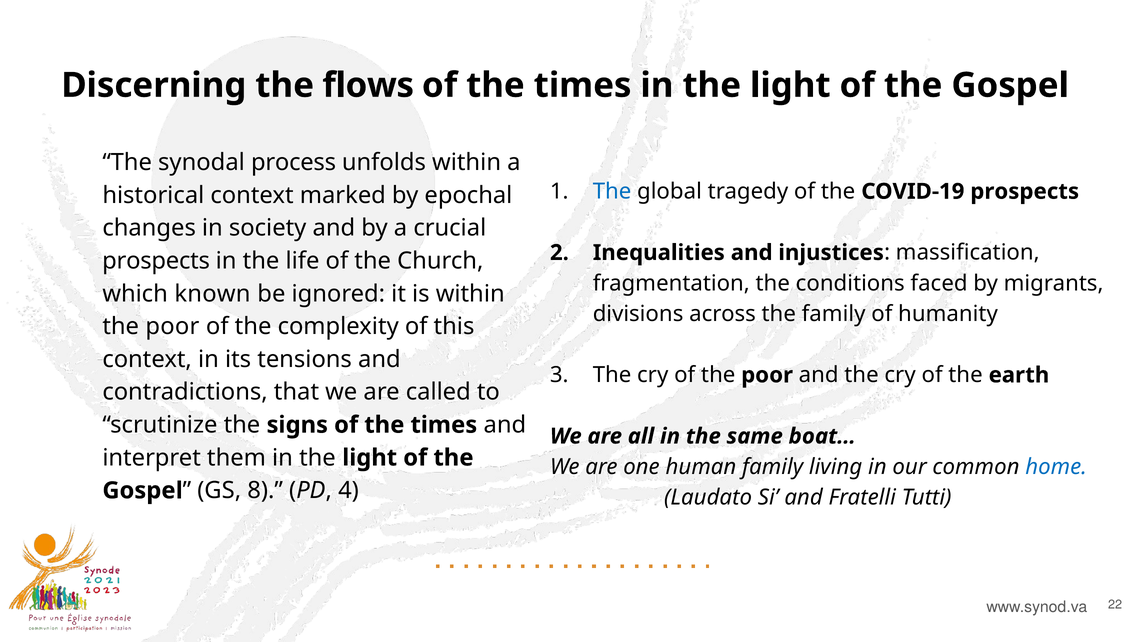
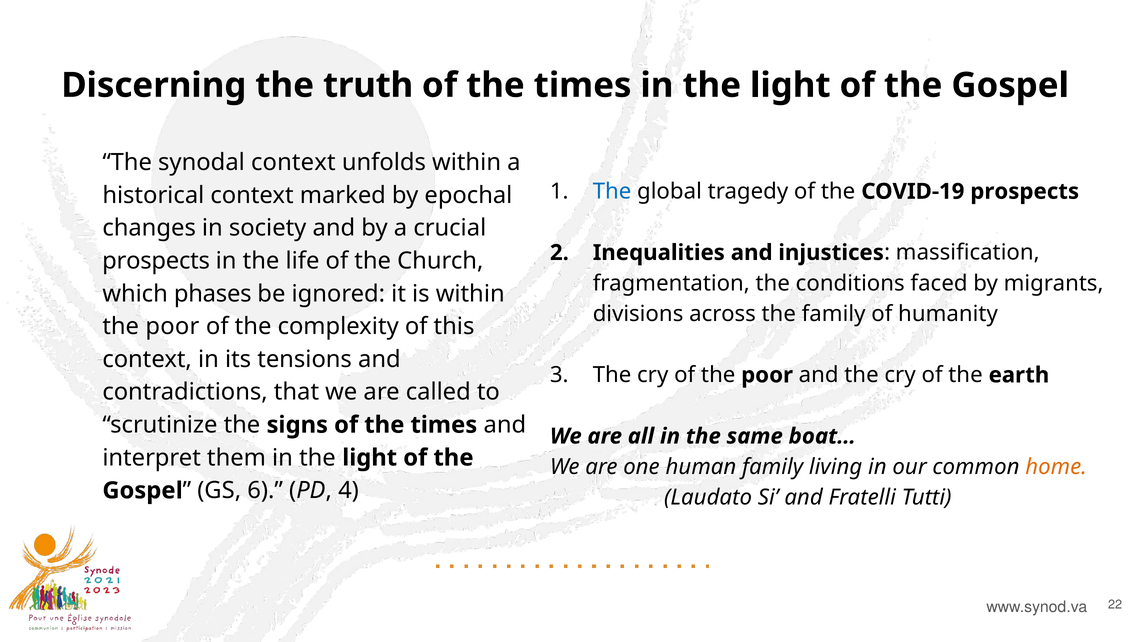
flows: flows -> truth
synodal process: process -> context
known: known -> phases
home colour: blue -> orange
8: 8 -> 6
